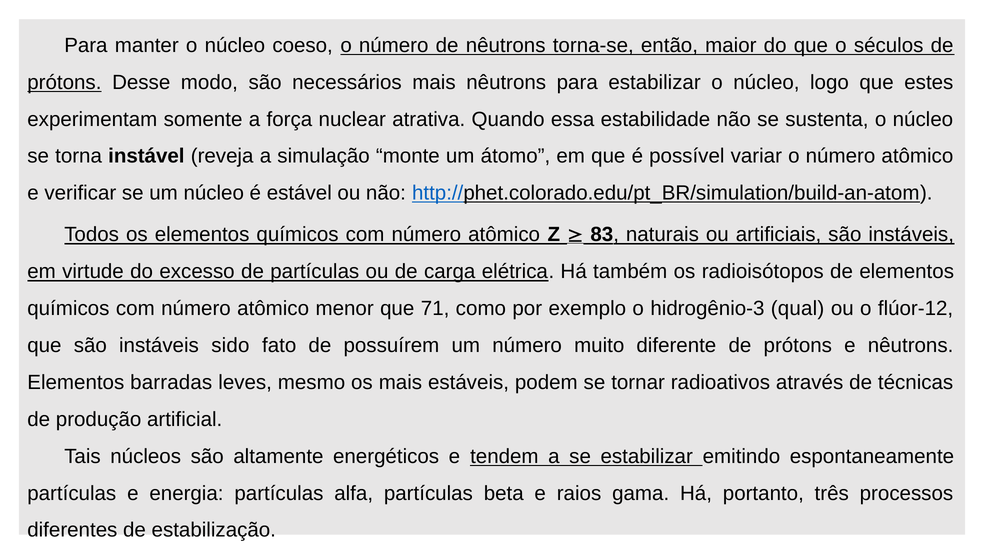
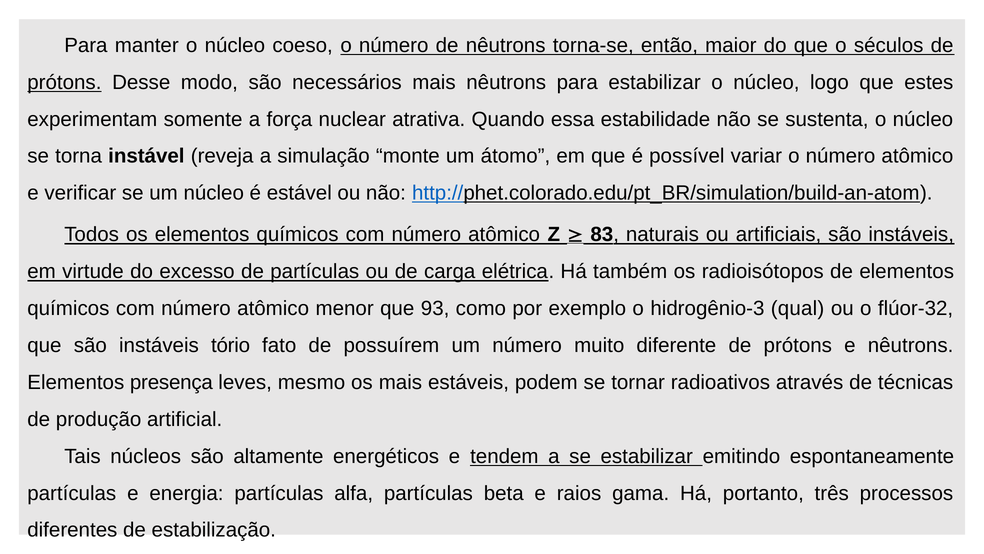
71: 71 -> 93
flúor-12: flúor-12 -> flúor-32
sido: sido -> tório
barradas: barradas -> presença
